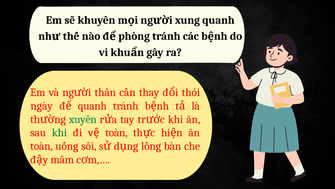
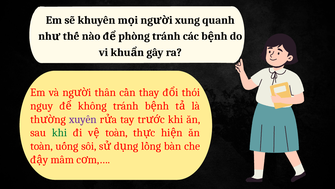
ngày: ngày -> nguy
quanh at (92, 106): quanh -> không
xuyên colour: green -> purple
